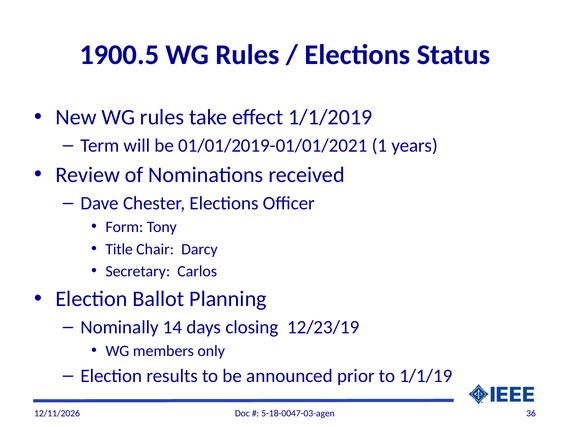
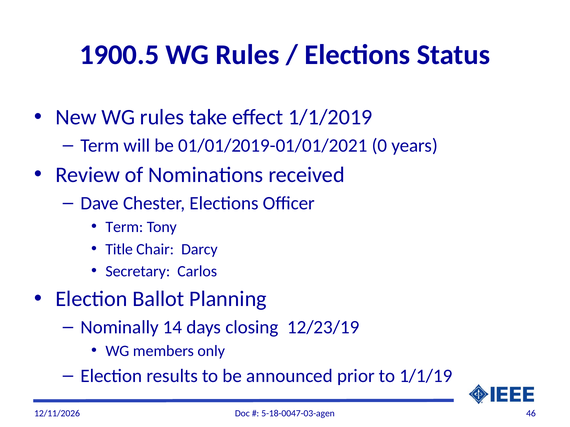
1: 1 -> 0
Form at (124, 227): Form -> Term
36: 36 -> 46
